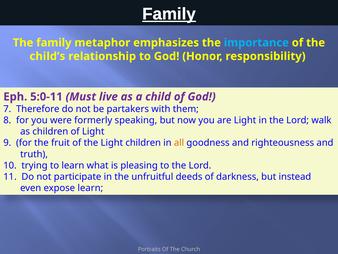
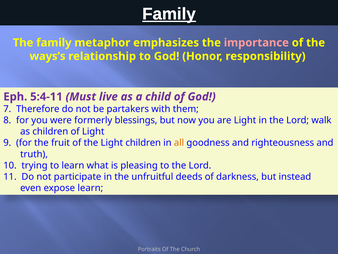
importance colour: light blue -> pink
child’s: child’s -> ways’s
5:0-11: 5:0-11 -> 5:4-11
speaking: speaking -> blessings
